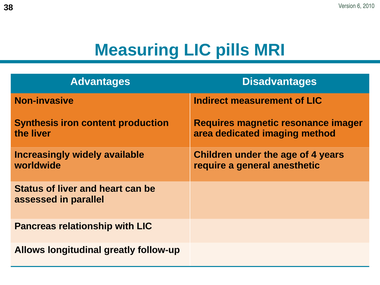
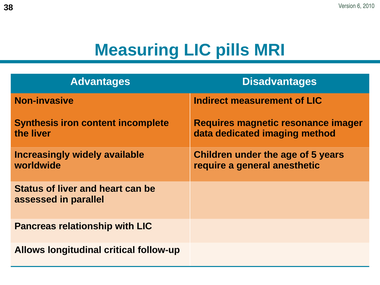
production: production -> incomplete
area: area -> data
4: 4 -> 5
greatly: greatly -> critical
